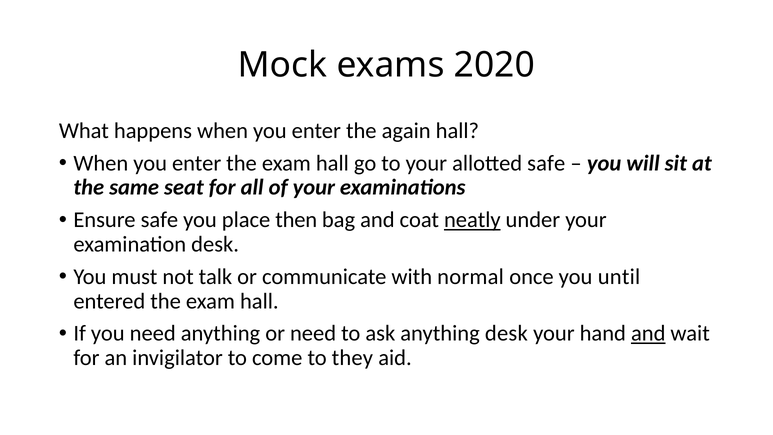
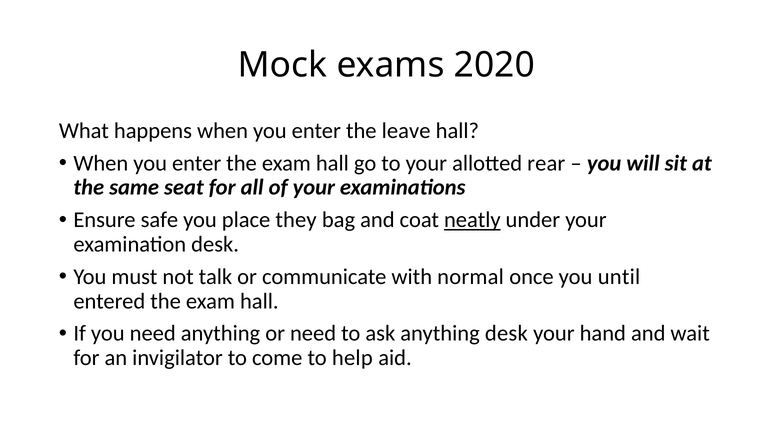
again: again -> leave
allotted safe: safe -> rear
then: then -> they
and at (648, 333) underline: present -> none
they: they -> help
